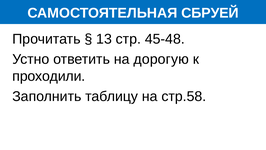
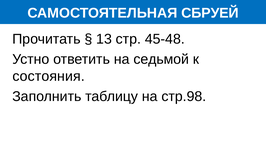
дорогую: дорогую -> седьмой
проходили: проходили -> состояния
стр.58: стр.58 -> стр.98
